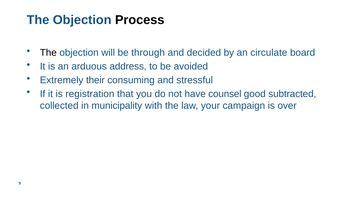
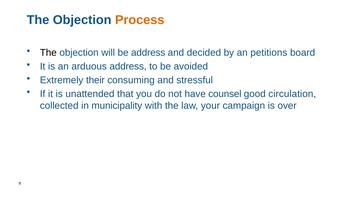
Process colour: black -> orange
be through: through -> address
circulate: circulate -> petitions
registration: registration -> unattended
subtracted: subtracted -> circulation
